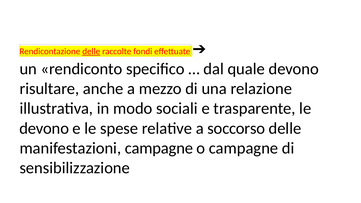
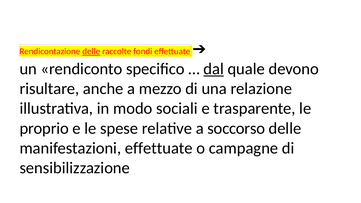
dal underline: none -> present
devono at (44, 128): devono -> proprio
manifestazioni campagne: campagne -> effettuate
